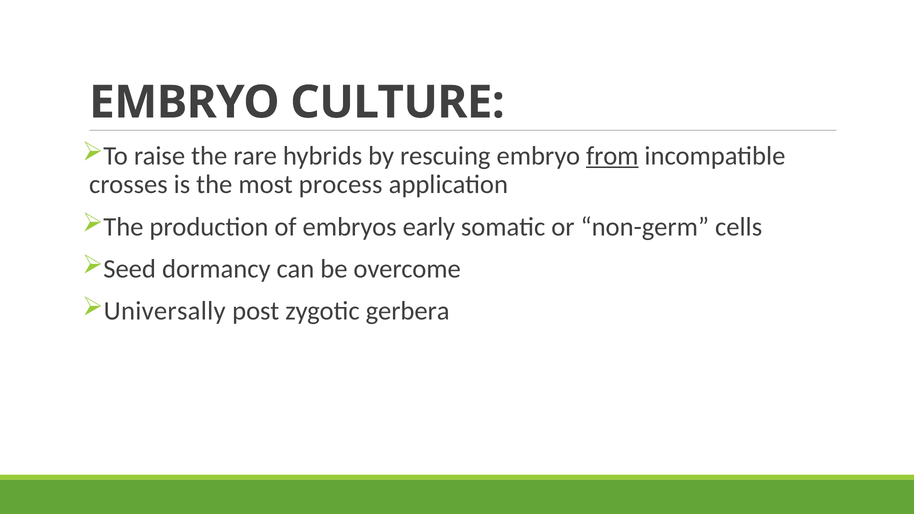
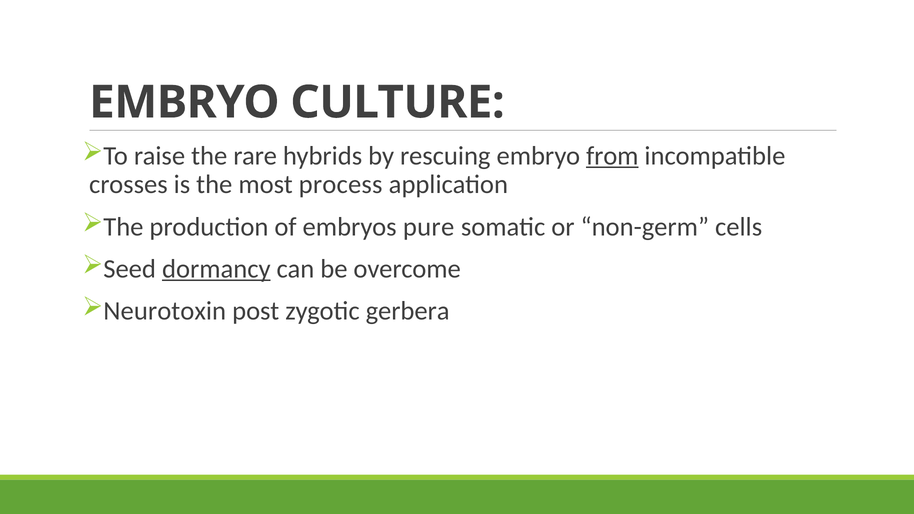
early: early -> pure
dormancy underline: none -> present
Universally: Universally -> Neurotoxin
